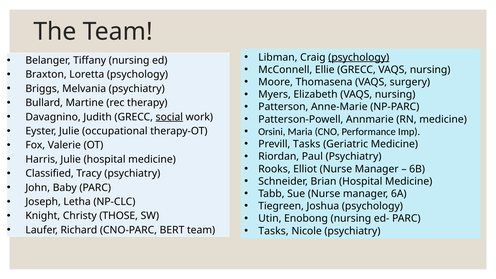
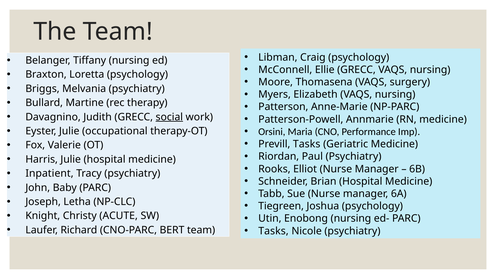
psychology at (359, 57) underline: present -> none
Classified: Classified -> Inpatient
THOSE: THOSE -> ACUTE
